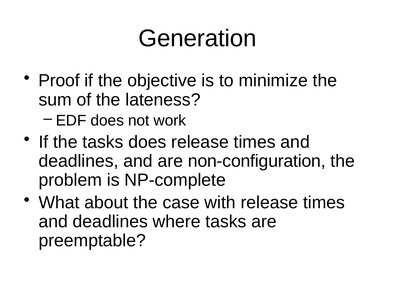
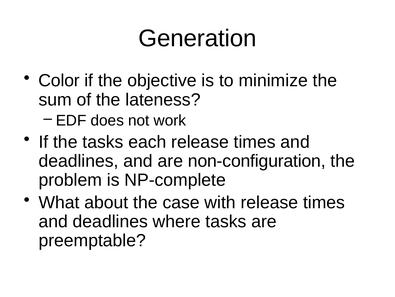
Proof: Proof -> Color
tasks does: does -> each
